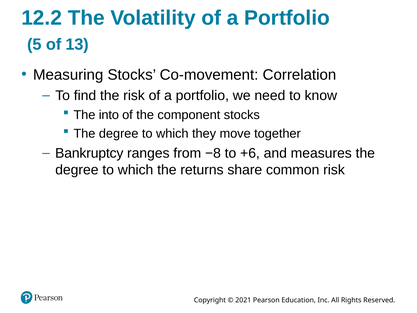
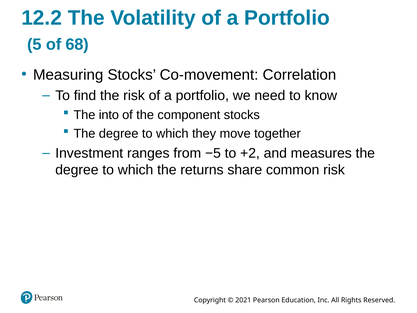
13: 13 -> 68
Bankruptcy: Bankruptcy -> Investment
−8: −8 -> −5
+6: +6 -> +2
